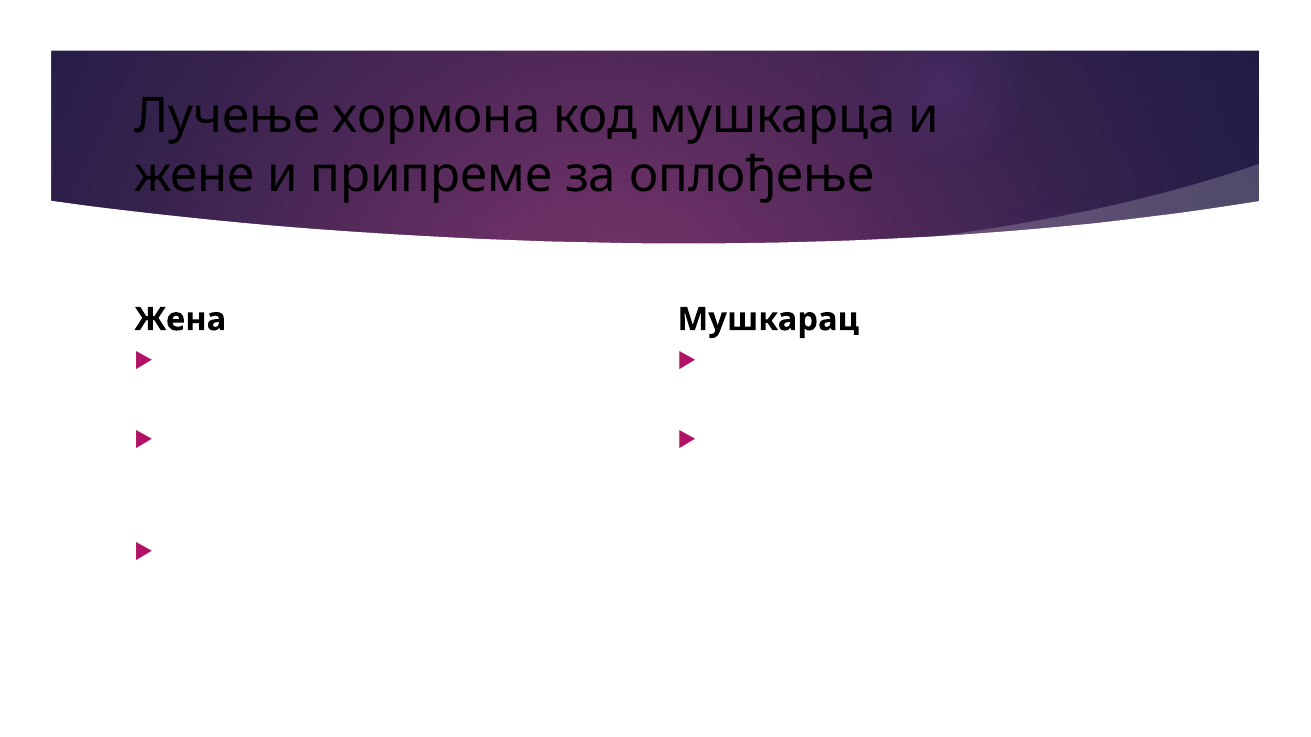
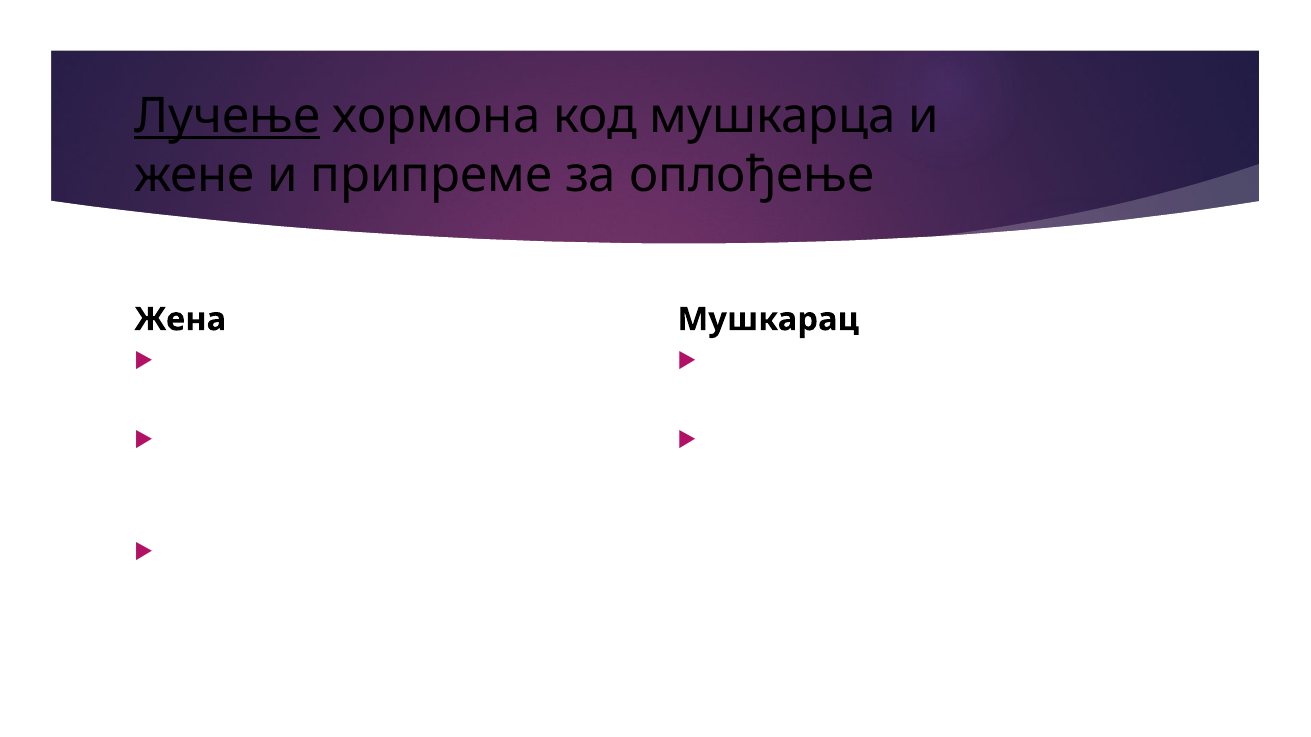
Лучење underline: none -> present
